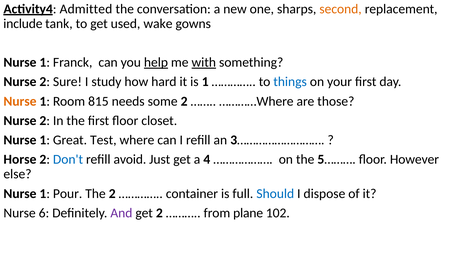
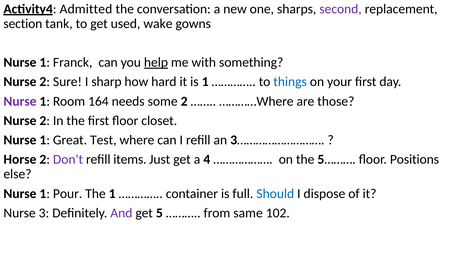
second colour: orange -> purple
include: include -> section
with underline: present -> none
study: study -> sharp
Nurse at (20, 101) colour: orange -> purple
815: 815 -> 164
Don't colour: blue -> purple
avoid: avoid -> items
However: However -> Positions
The 2: 2 -> 1
6: 6 -> 3
get 2: 2 -> 5
plane: plane -> same
